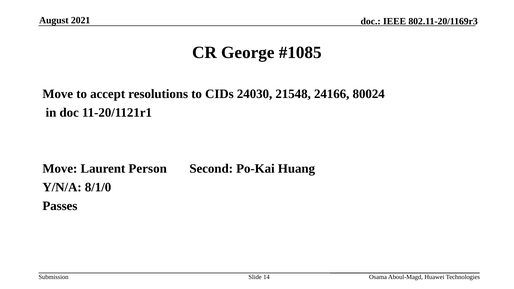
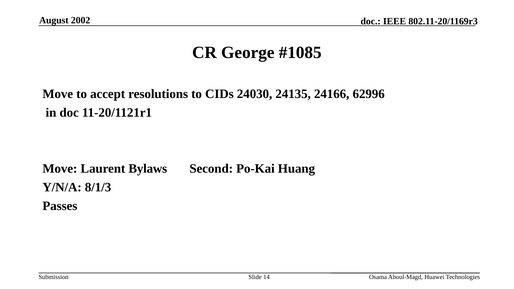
2021: 2021 -> 2002
21548: 21548 -> 24135
80024: 80024 -> 62996
Person: Person -> Bylaws
8/1/0: 8/1/0 -> 8/1/3
